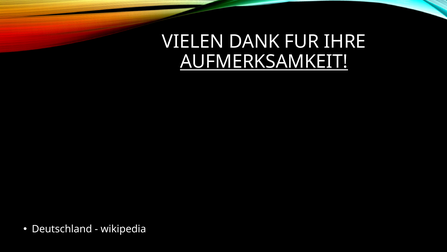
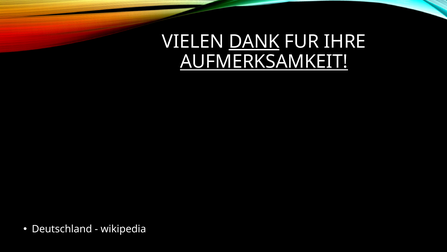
DANK underline: none -> present
